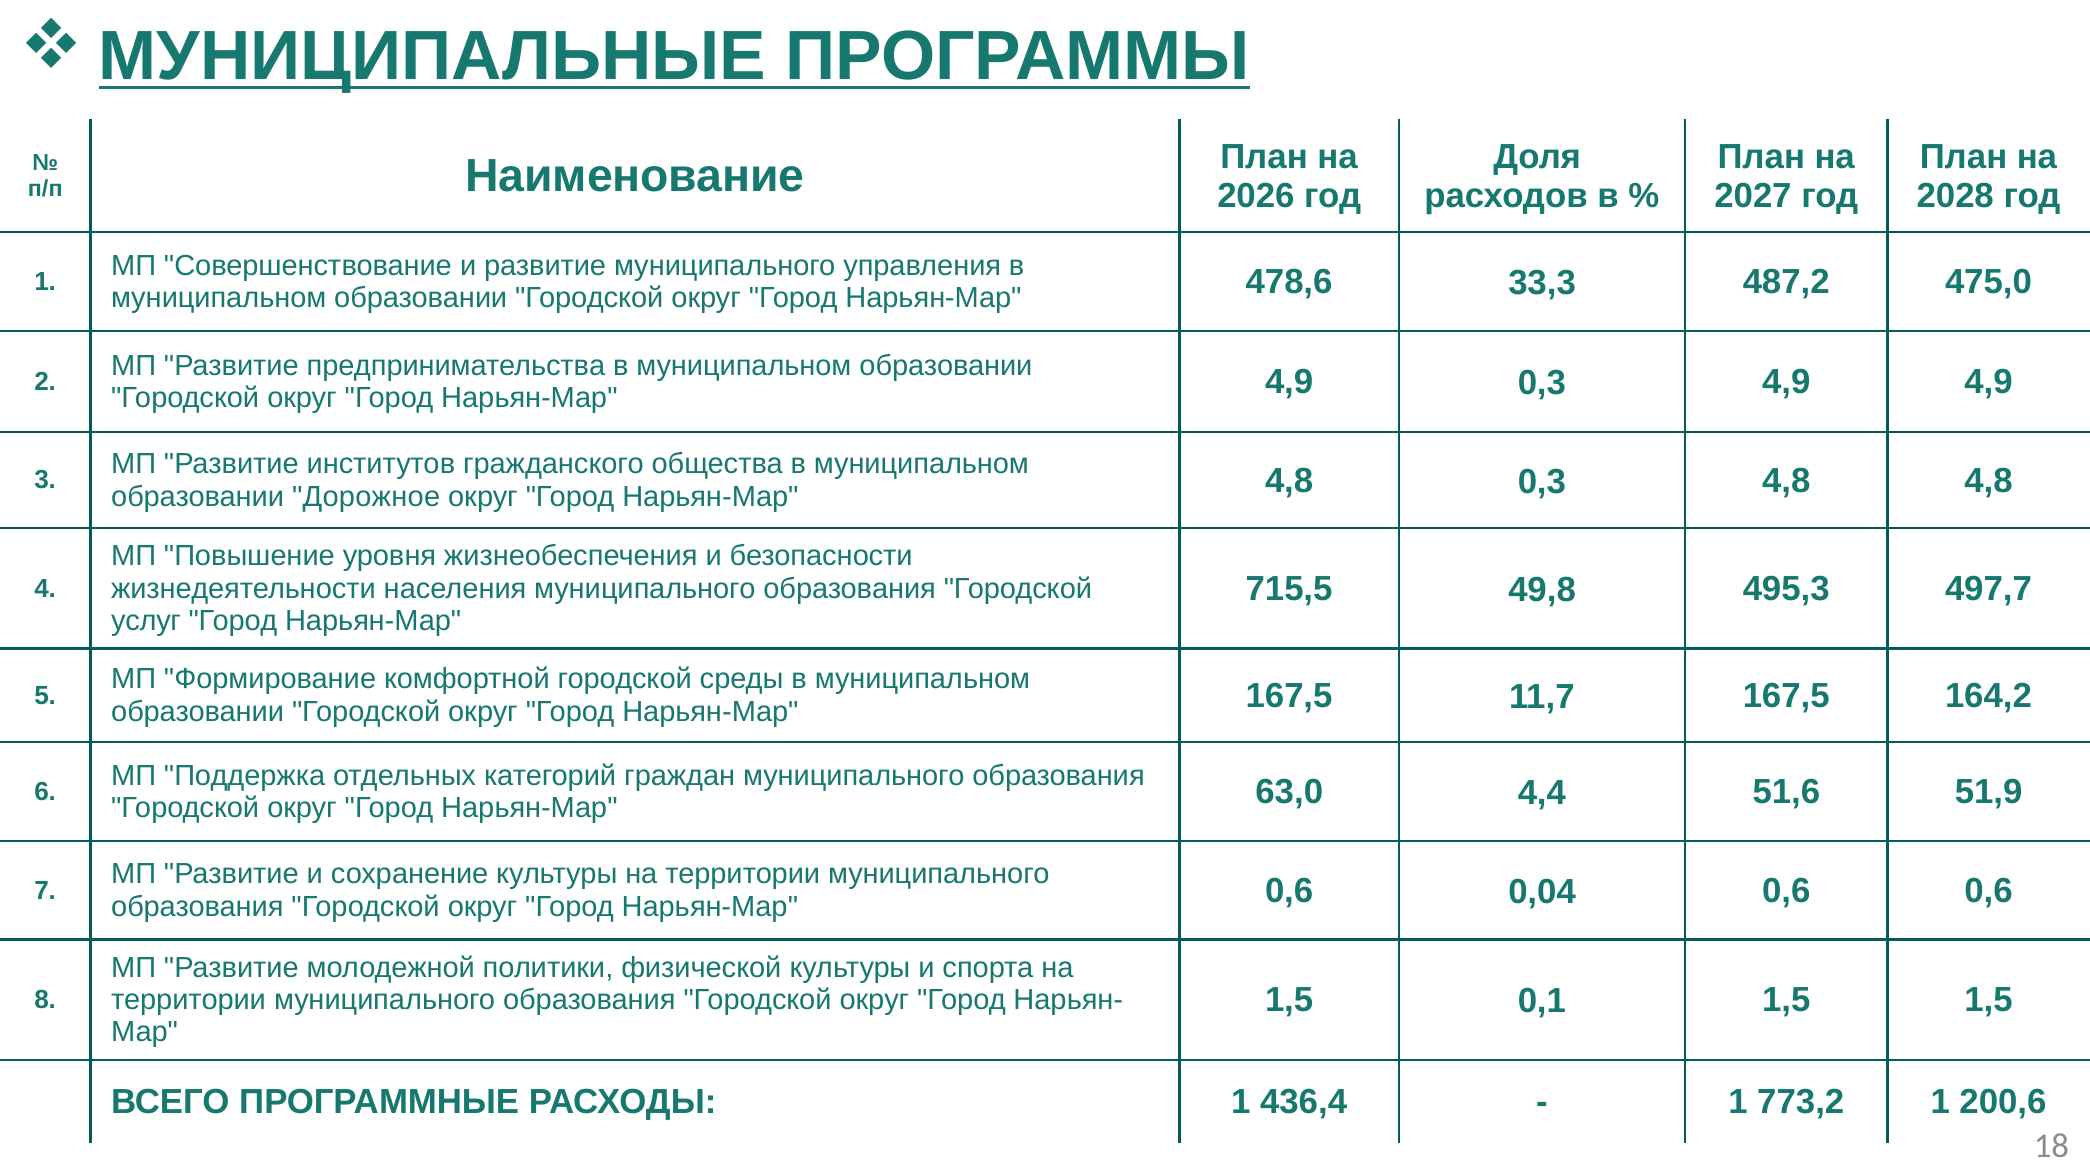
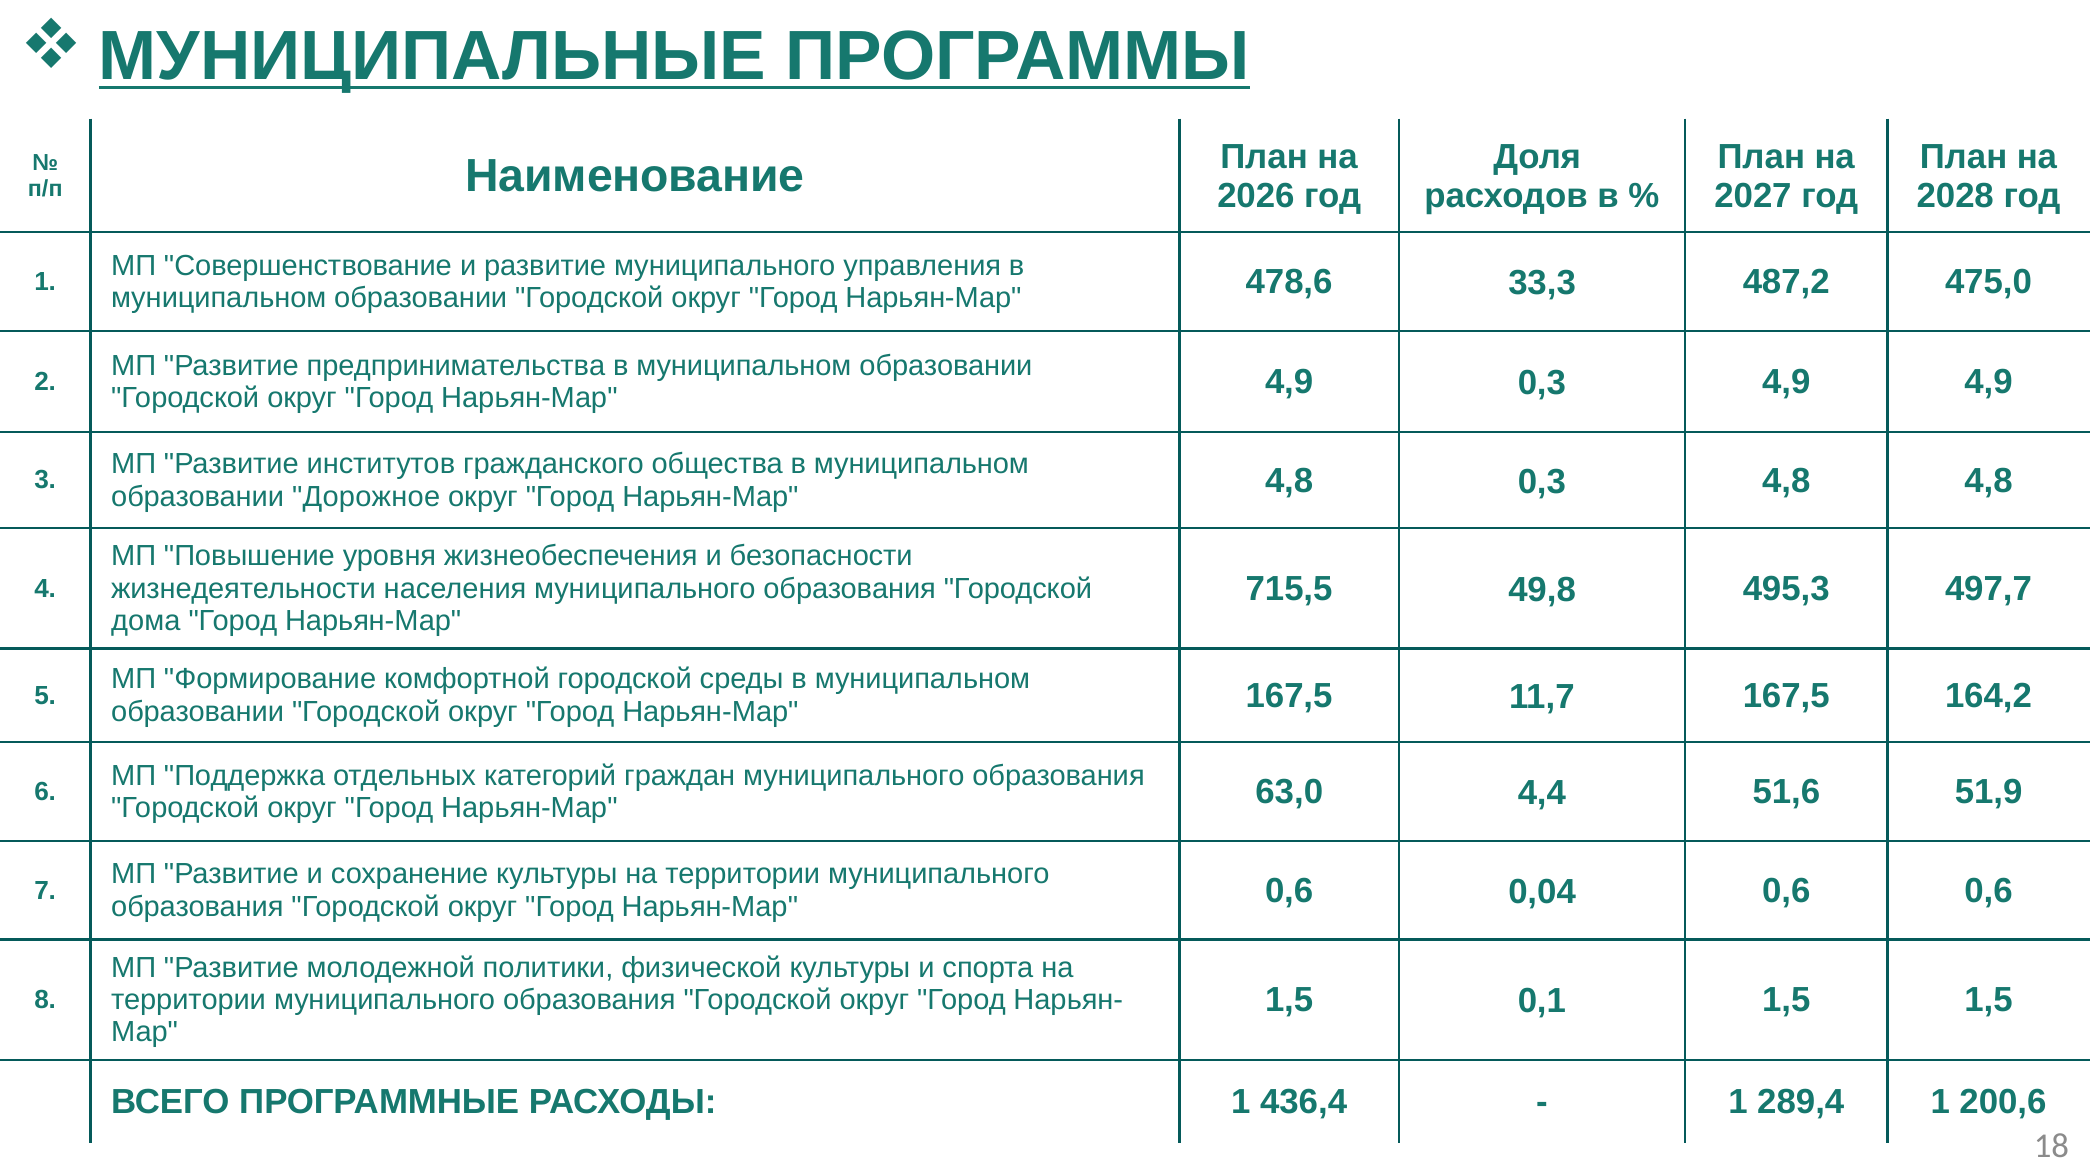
услуг: услуг -> дома
773,2: 773,2 -> 289,4
